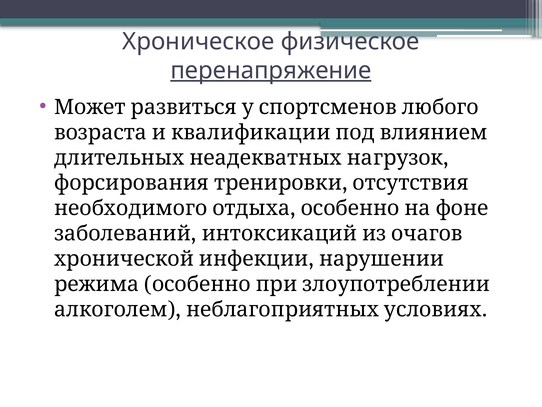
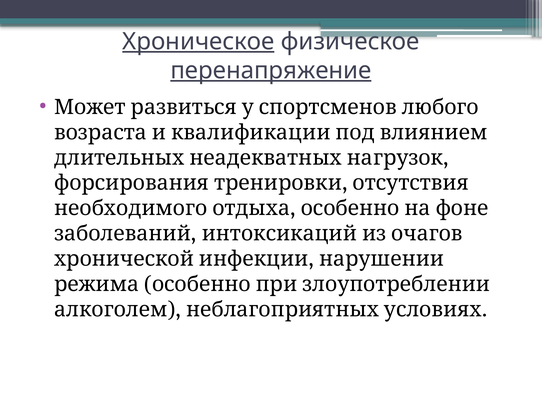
Хроническое underline: none -> present
